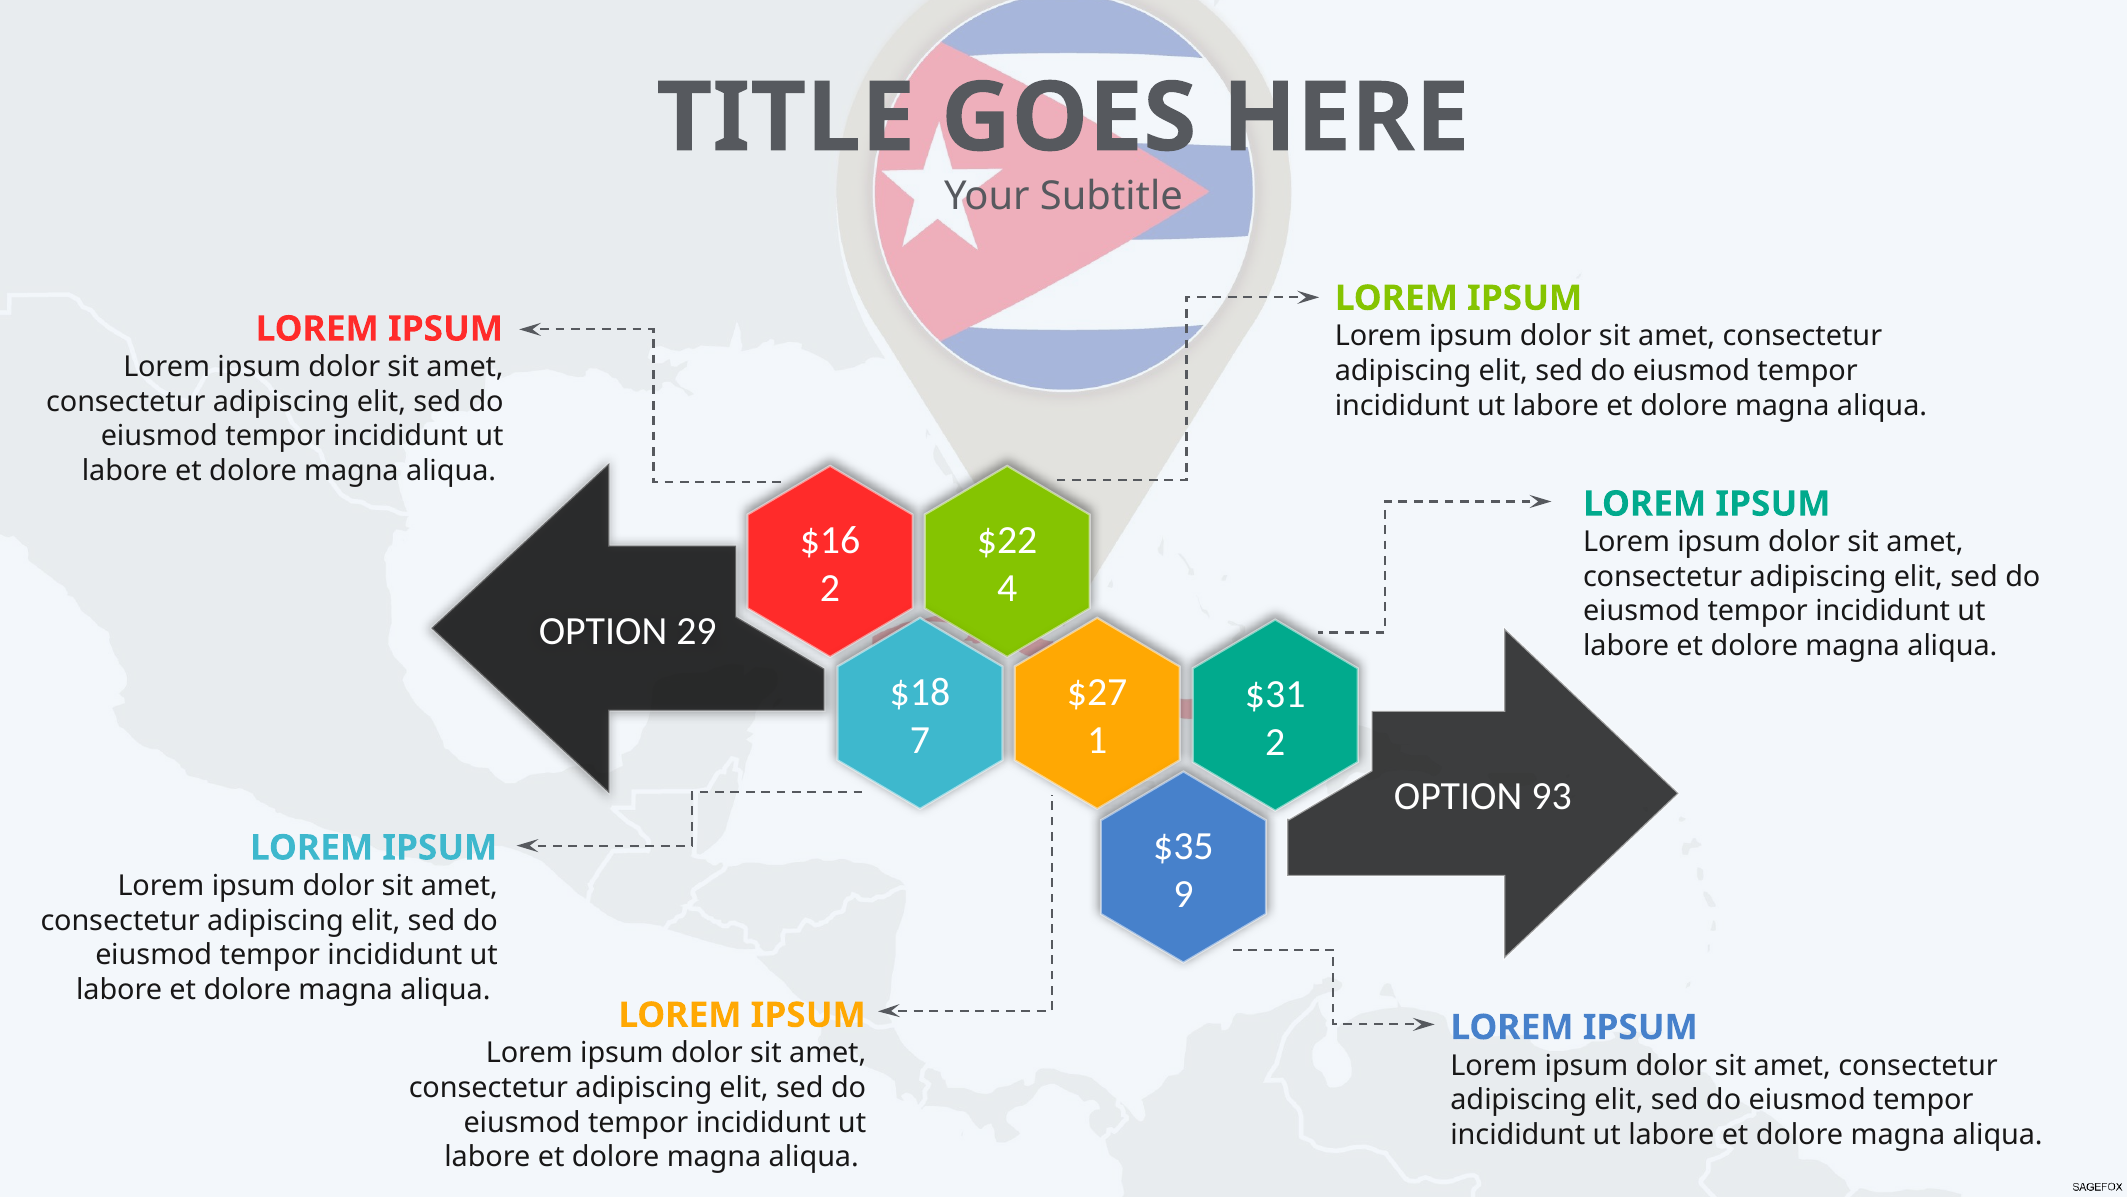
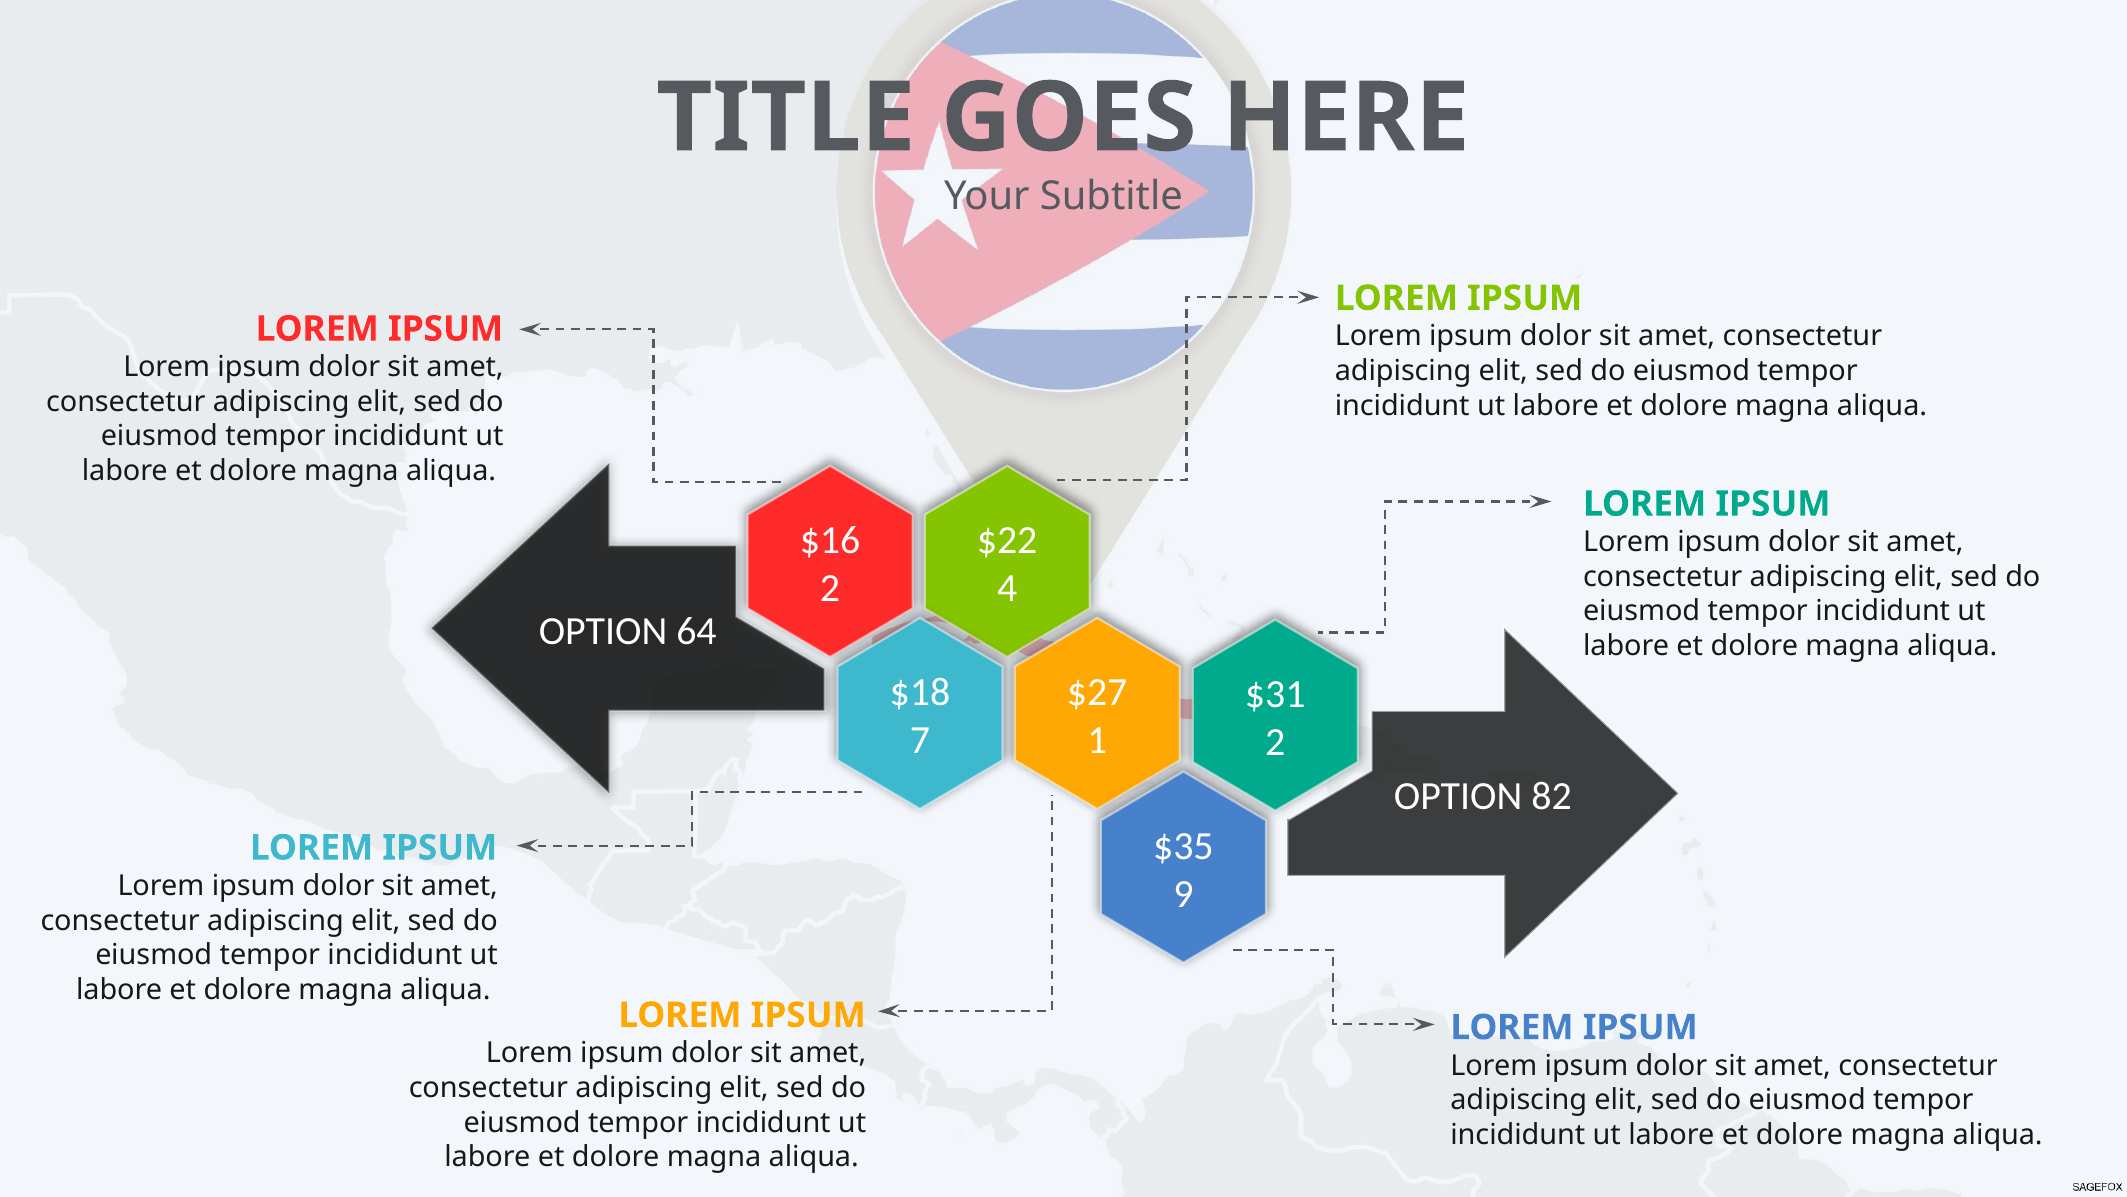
29: 29 -> 64
93: 93 -> 82
